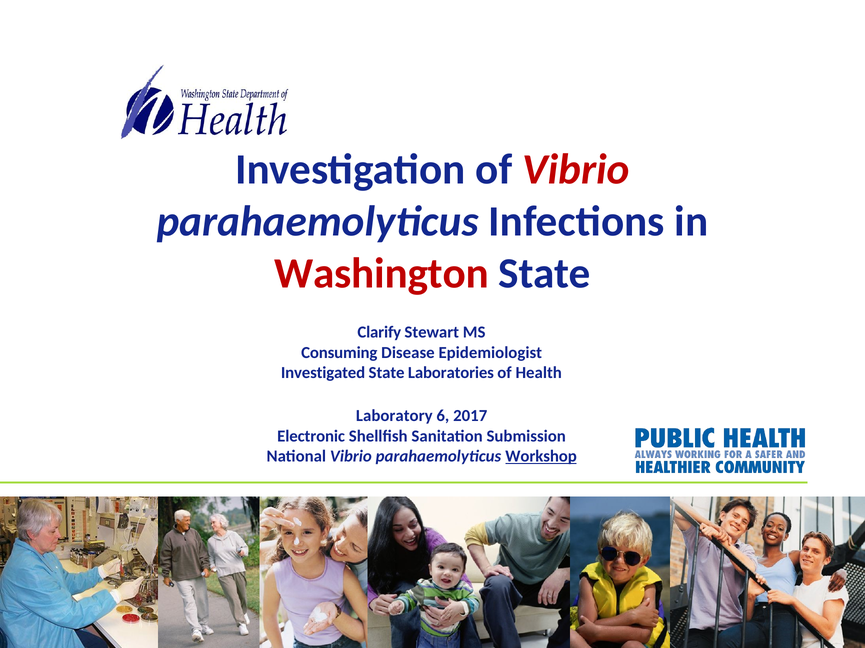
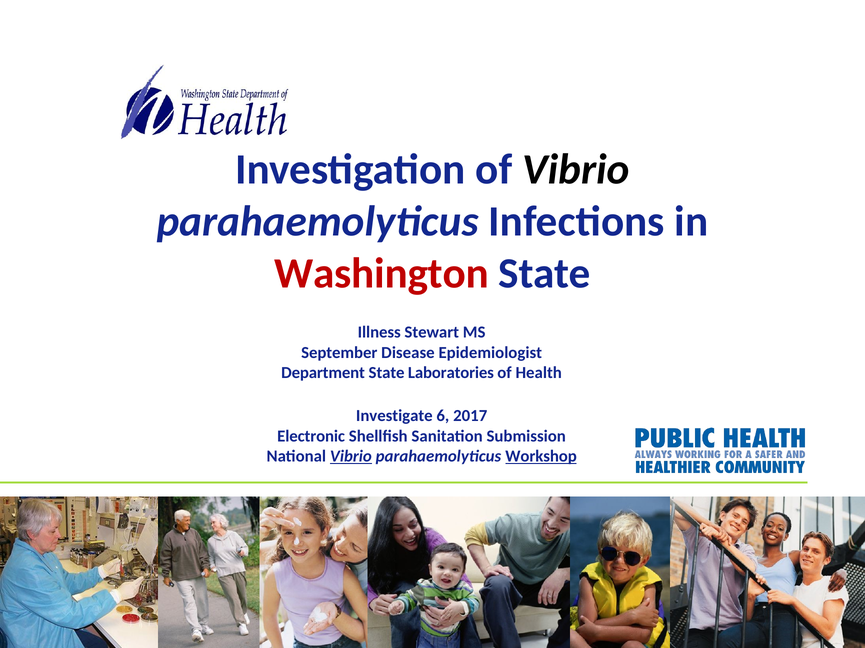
Vibrio at (576, 170) colour: red -> black
Clarify: Clarify -> Illness
Consuming: Consuming -> September
Investigated: Investigated -> Department
Laboratory: Laboratory -> Investigate
Vibrio at (351, 457) underline: none -> present
